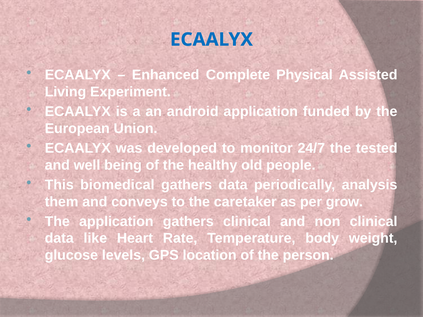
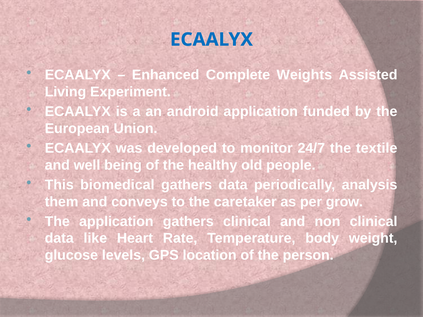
Physical: Physical -> Weights
tested: tested -> textile
